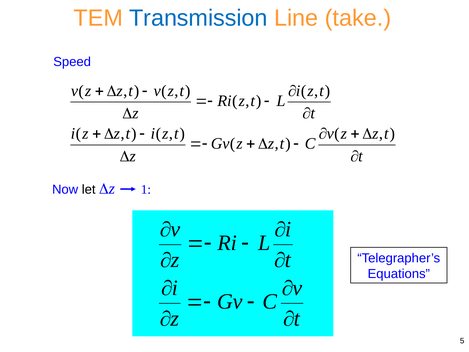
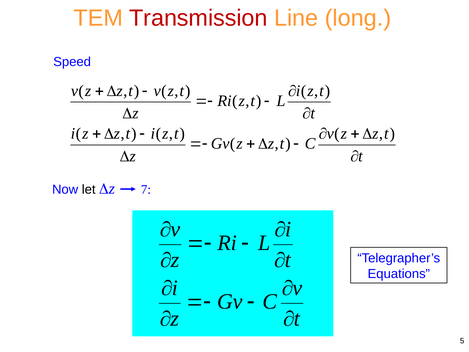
Transmission colour: blue -> red
take: take -> long
1: 1 -> 7
